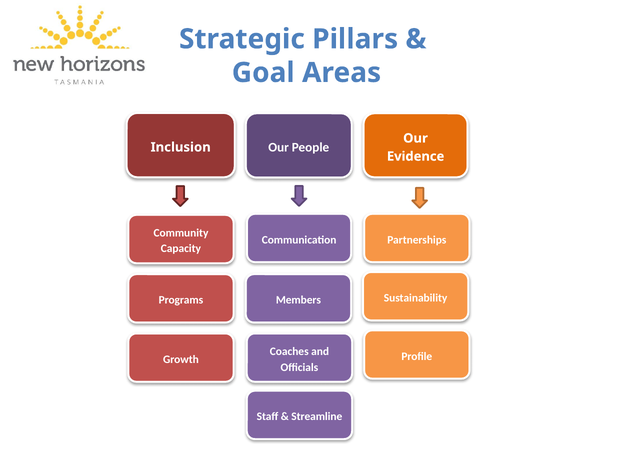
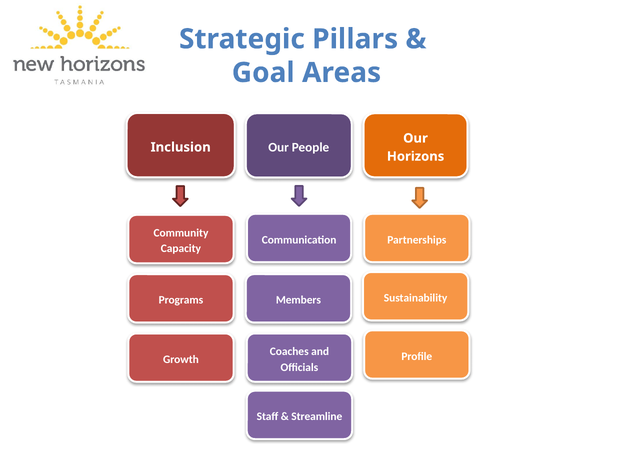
Evidence: Evidence -> Horizons
